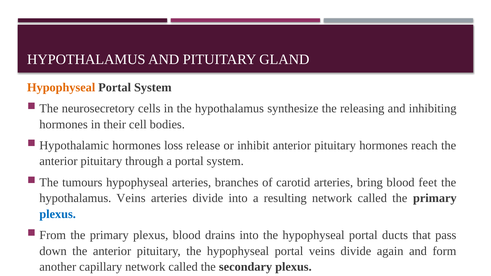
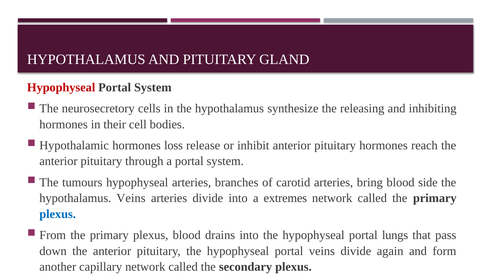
Hypophyseal at (61, 88) colour: orange -> red
feet: feet -> side
resulting: resulting -> extremes
ducts: ducts -> lungs
